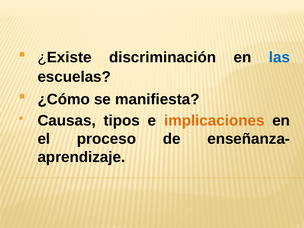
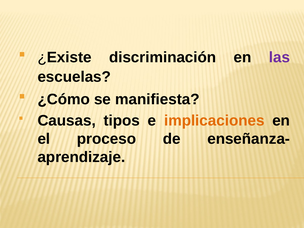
las colour: blue -> purple
